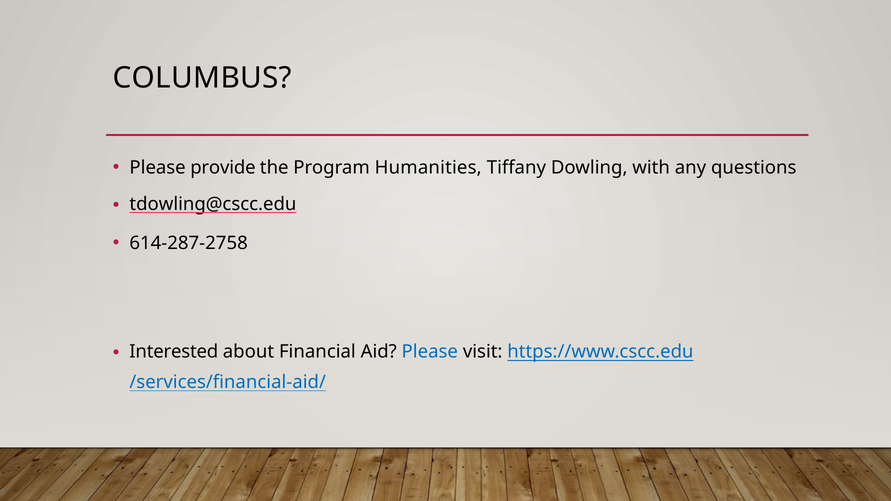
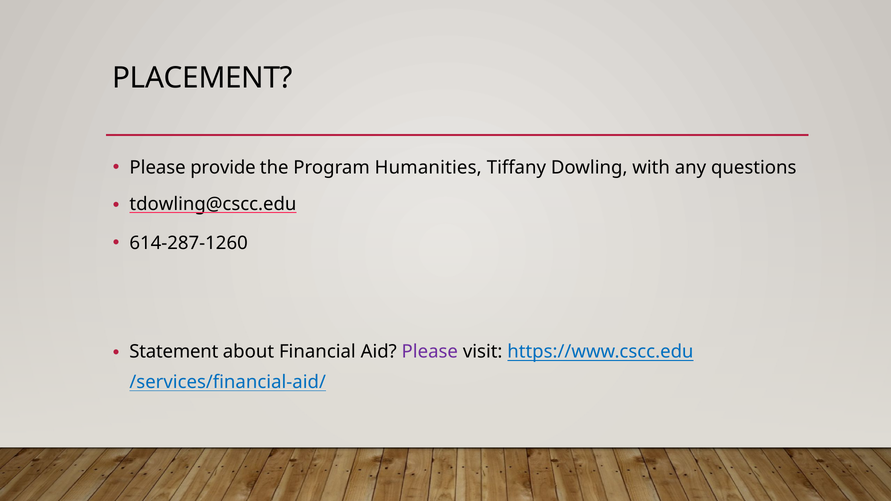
COLUMBUS: COLUMBUS -> PLACEMENT
614-287-2758: 614-287-2758 -> 614-287-1260
Interested: Interested -> Statement
Please at (430, 352) colour: blue -> purple
